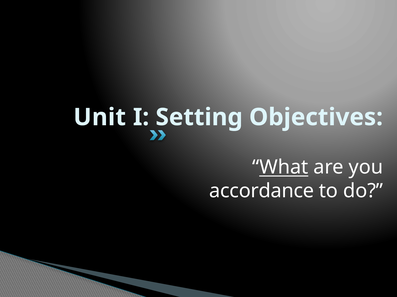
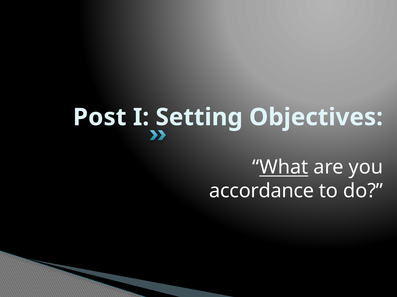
Unit: Unit -> Post
